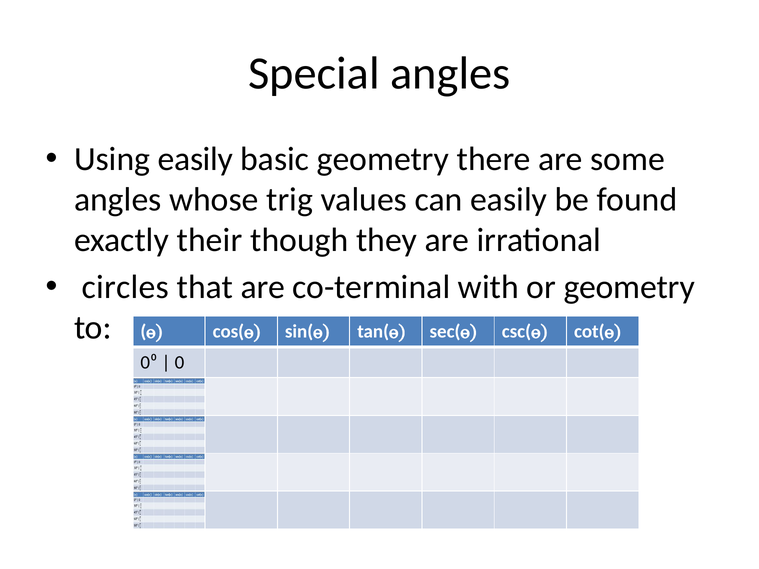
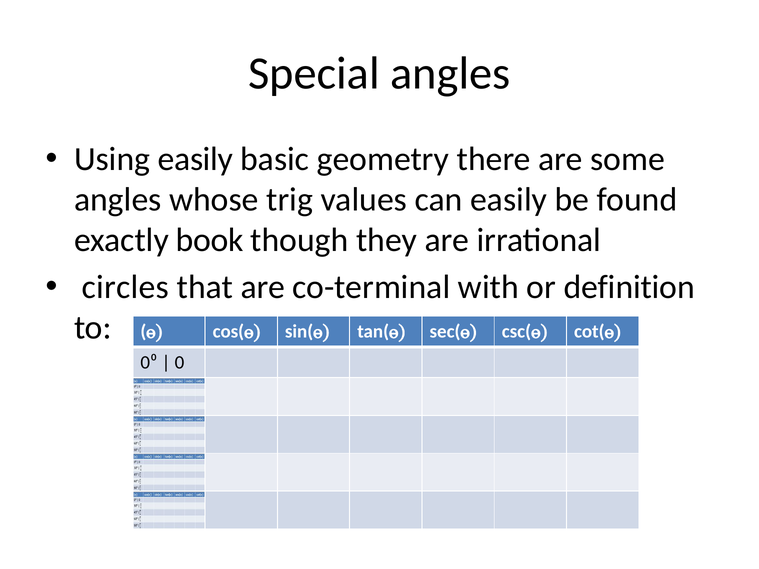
their: their -> book
or geometry: geometry -> definition
